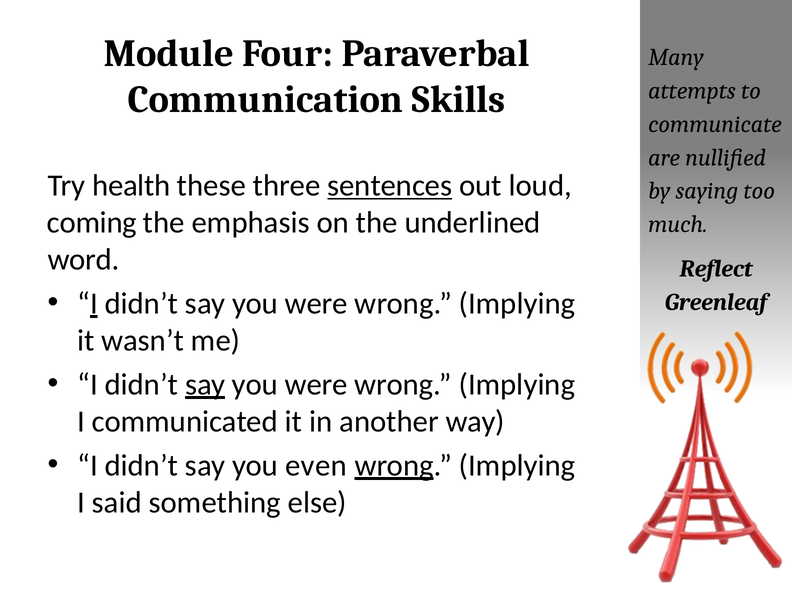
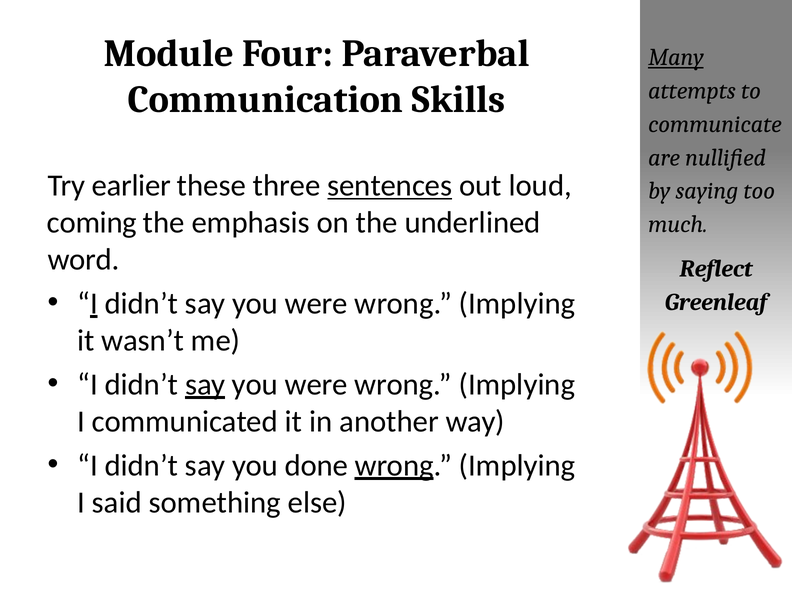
Many underline: none -> present
health: health -> earlier
even: even -> done
